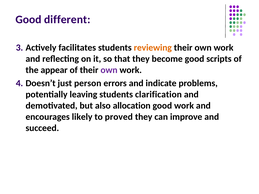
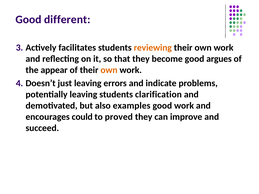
scripts: scripts -> argues
own at (109, 70) colour: purple -> orange
just person: person -> leaving
allocation: allocation -> examples
likely: likely -> could
